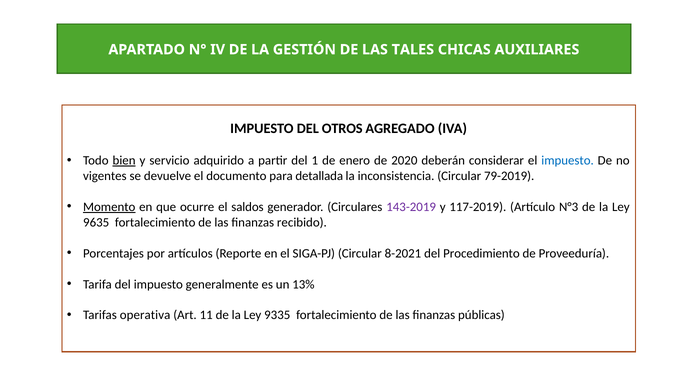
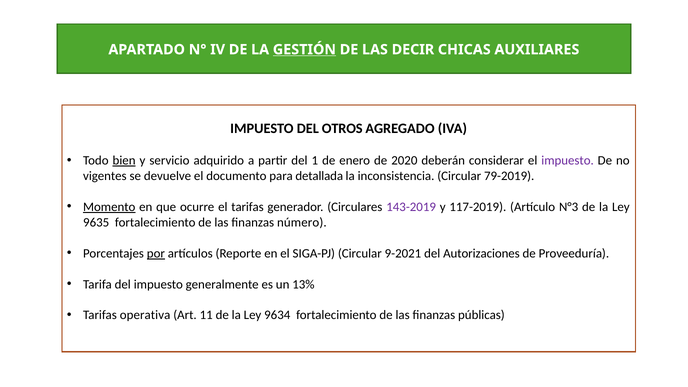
GESTIÓN underline: none -> present
TALES: TALES -> DECIR
impuesto at (568, 160) colour: blue -> purple
el saldos: saldos -> tarifas
recibido: recibido -> número
por underline: none -> present
8-2021: 8-2021 -> 9-2021
Procedimiento: Procedimiento -> Autorizaciones
9335: 9335 -> 9634
